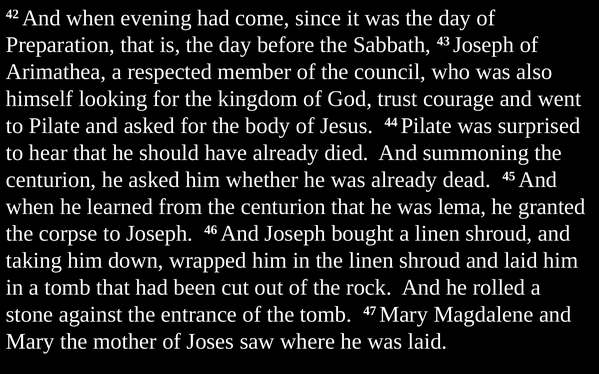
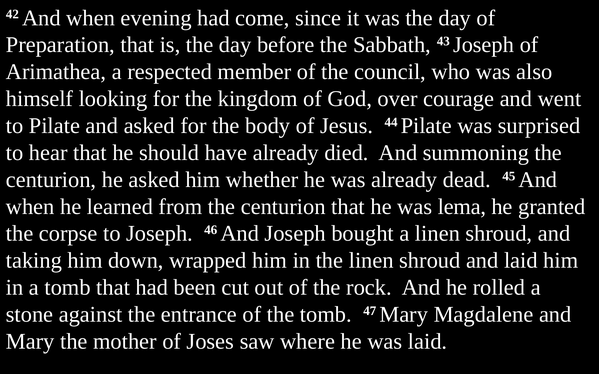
trust: trust -> over
